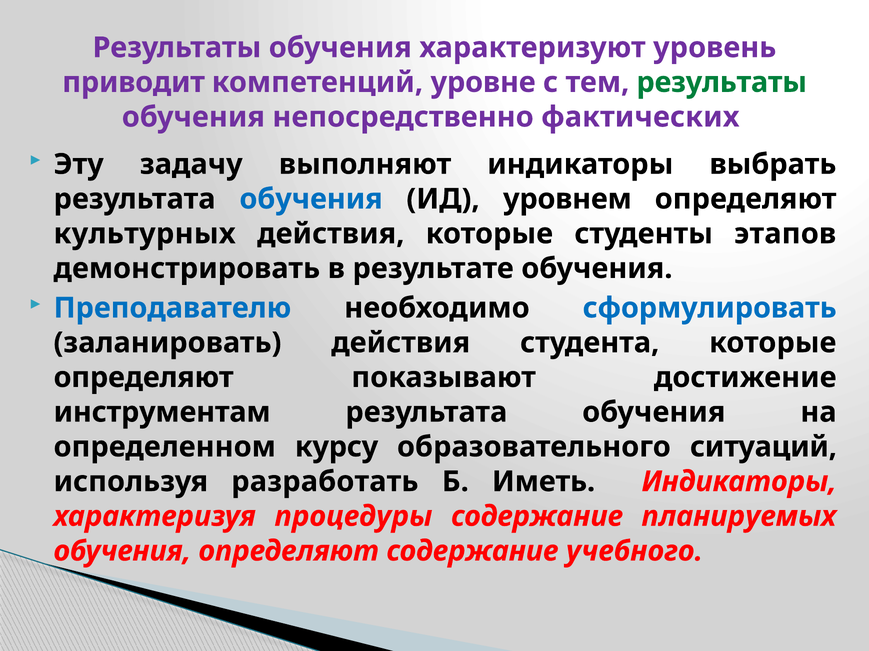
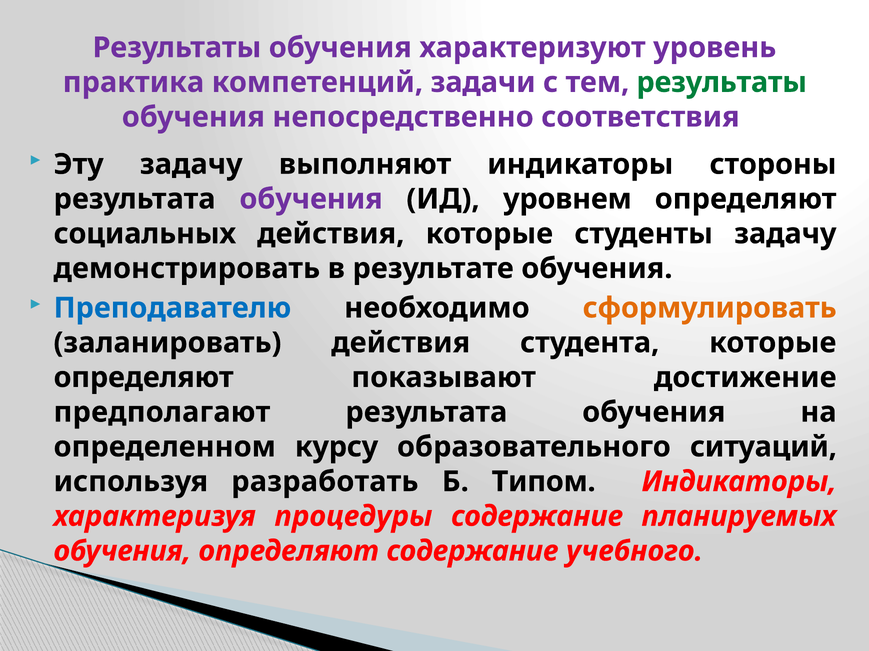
приводит: приводит -> практика
уровне: уровне -> задачи
фактических: фактических -> соответствия
выбрать: выбрать -> стороны
обучения at (311, 199) colour: blue -> purple
культурных: культурных -> социальных
студенты этапов: этапов -> задачу
сформулировать colour: blue -> orange
инструментам: инструментам -> предполагают
Иметь: Иметь -> Типом
